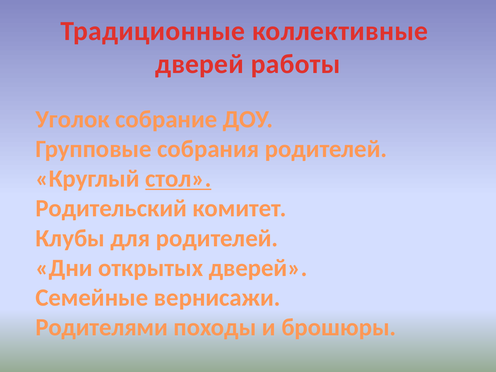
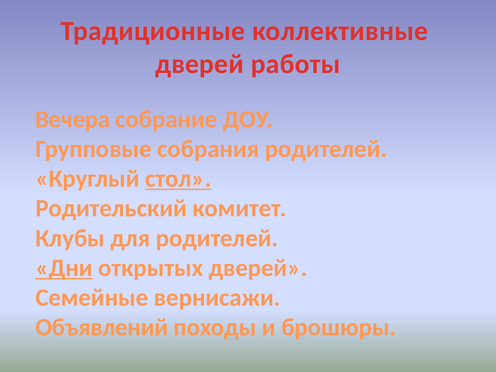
Уголок: Уголок -> Вечера
Дни underline: none -> present
Родителями: Родителями -> Объявлений
